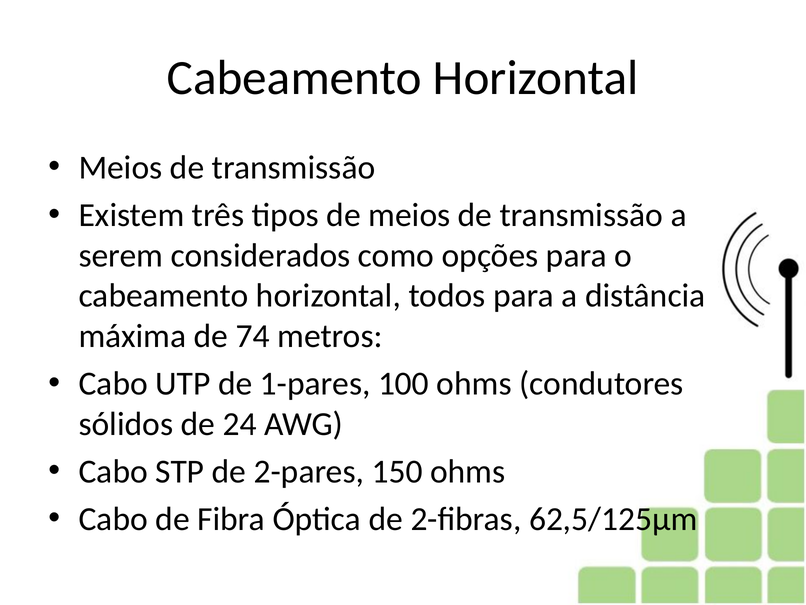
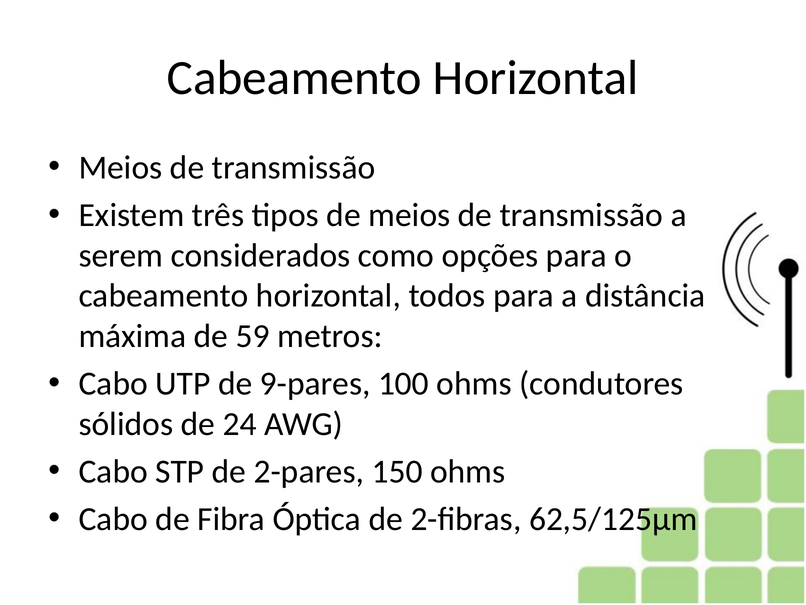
74: 74 -> 59
1-pares: 1-pares -> 9-pares
